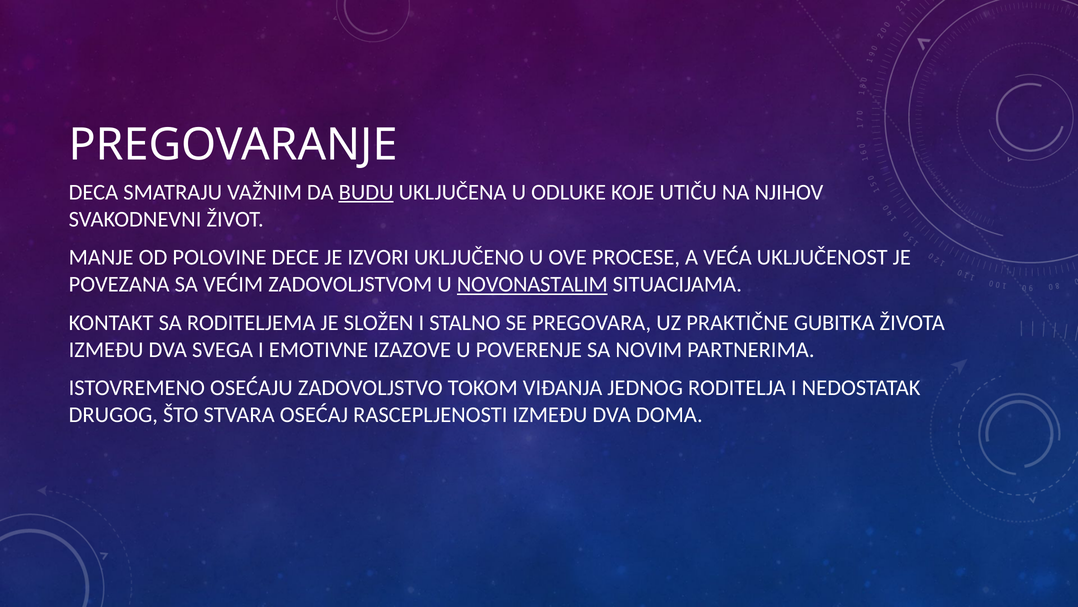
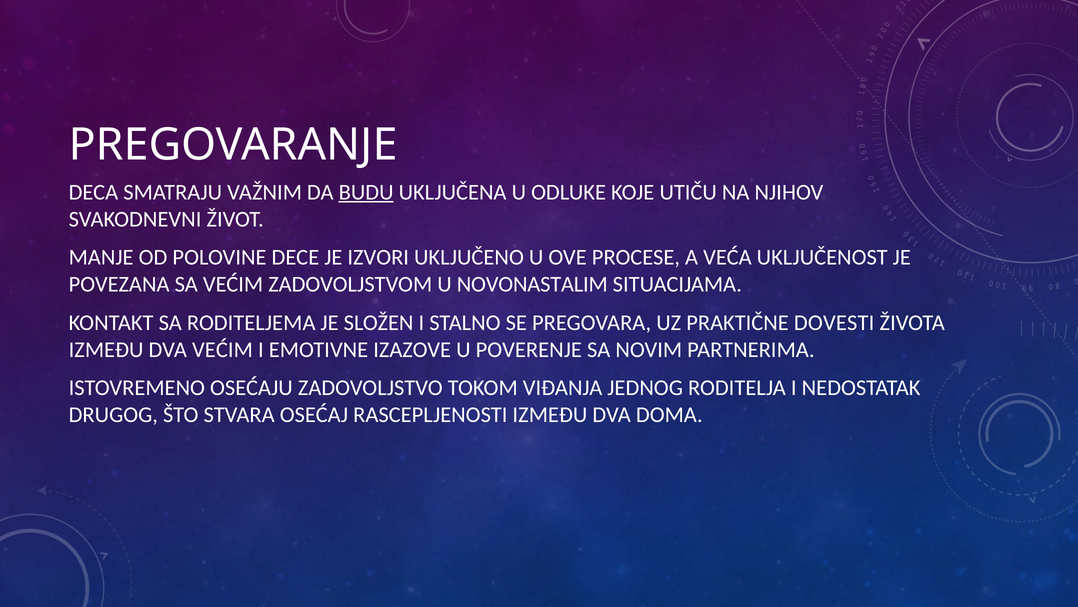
NOVONASTALIM underline: present -> none
GUBITKA: GUBITKA -> DOVESTI
DVA SVEGA: SVEGA -> VEĆIM
